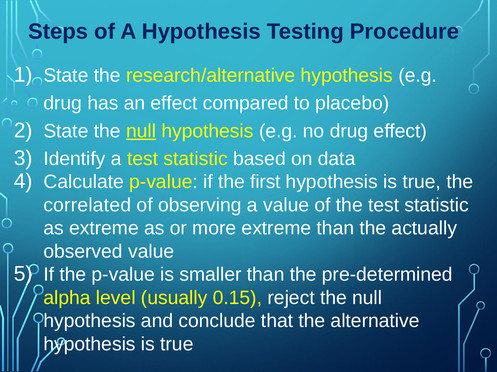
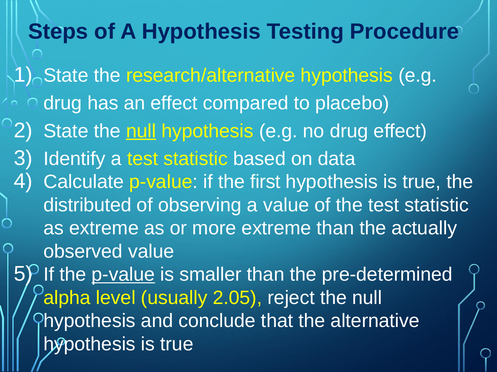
correlated: correlated -> distributed
p-value at (123, 275) underline: none -> present
0.15: 0.15 -> 2.05
